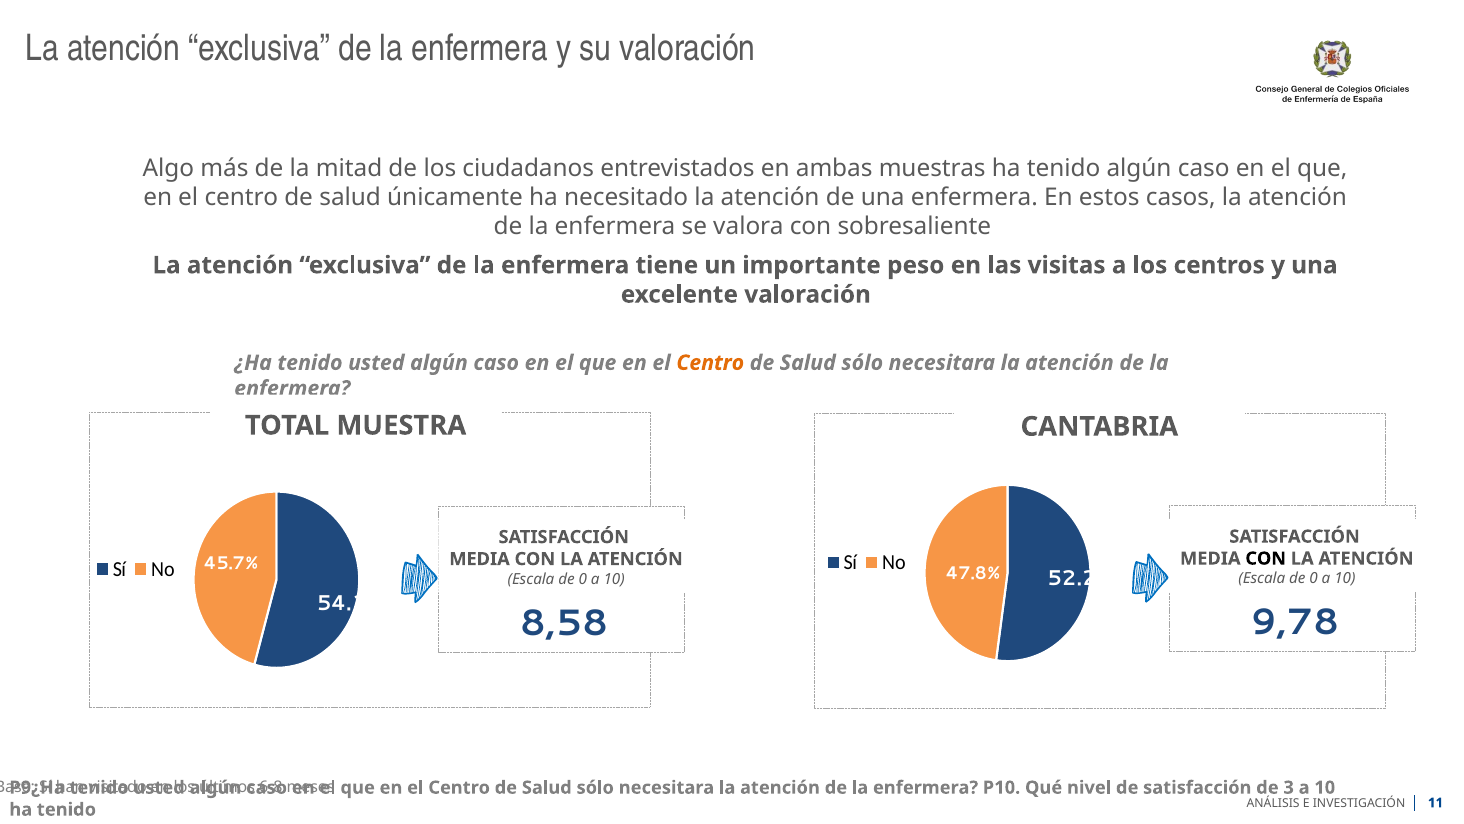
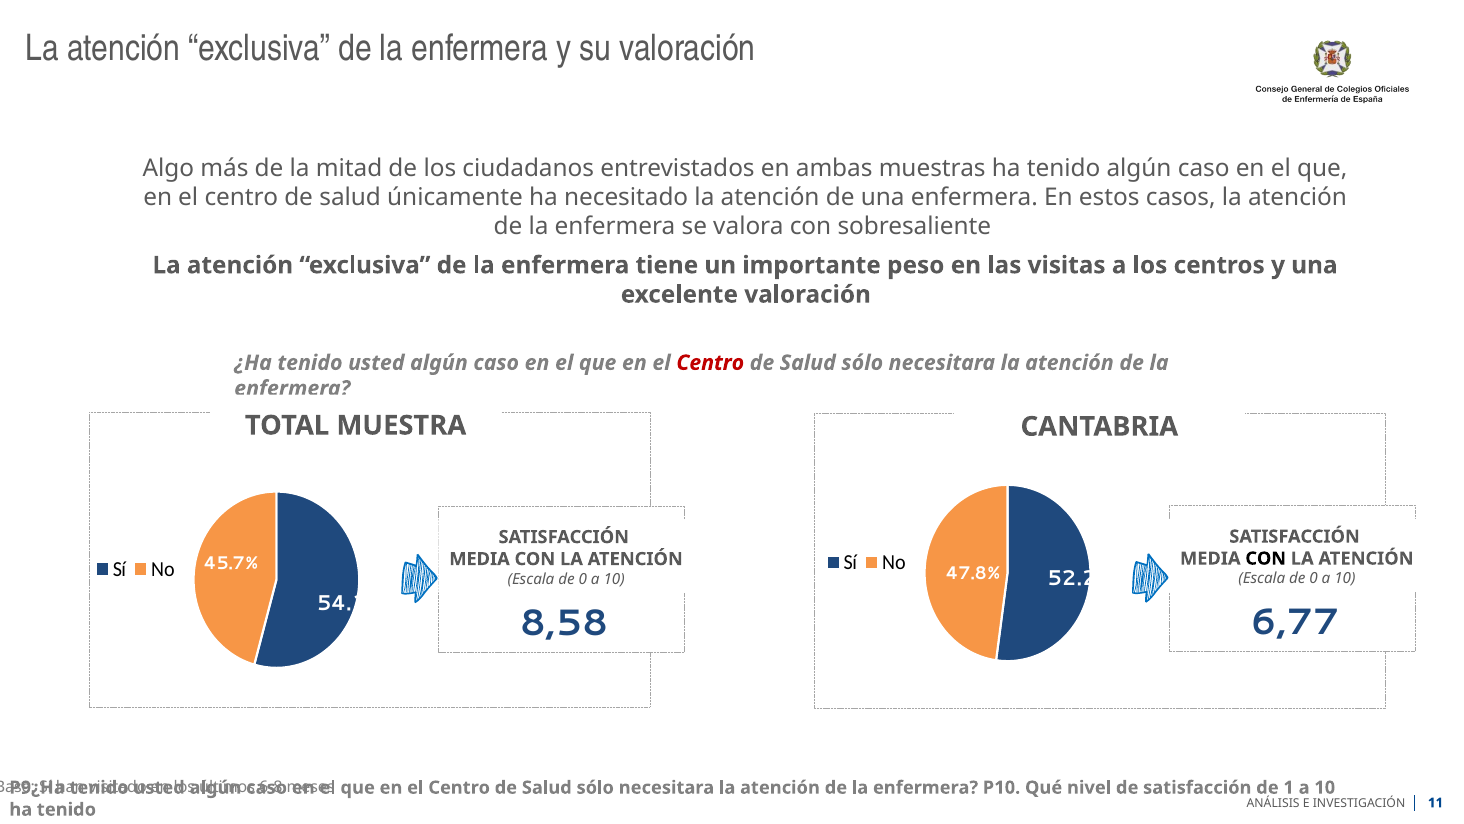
Centro at (710, 363) colour: orange -> red
9,78: 9,78 -> 6,77
3: 3 -> 1
